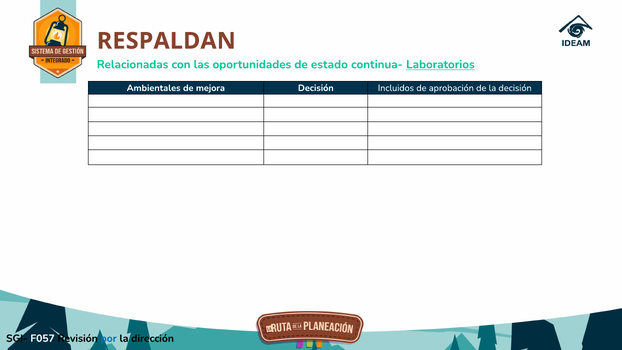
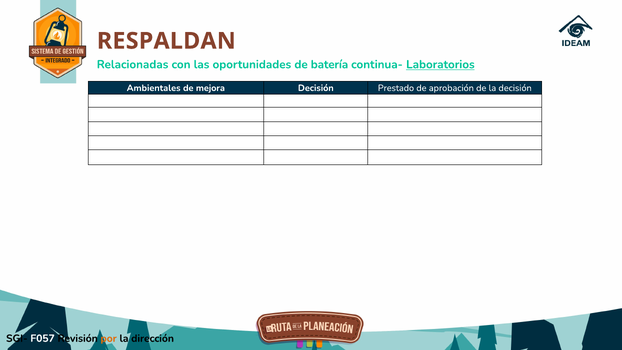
estado: estado -> batería
Incluidos: Incluidos -> Prestado
por colour: blue -> orange
